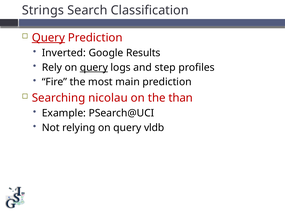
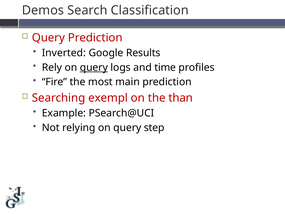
Strings: Strings -> Demos
Query at (48, 38) underline: present -> none
step: step -> time
nicolau: nicolau -> exempl
vldb: vldb -> step
